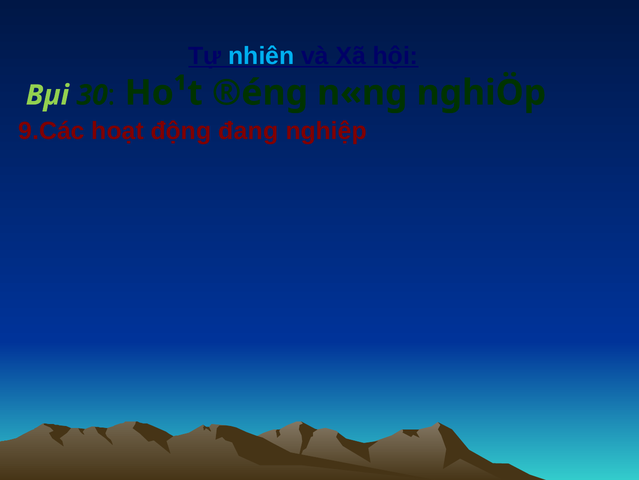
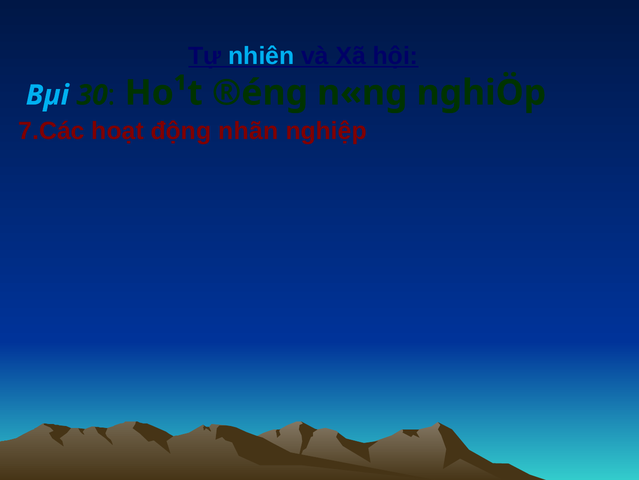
Bµi colour: light green -> light blue
9.Các: 9.Các -> 7.Các
đang: đang -> nhãn
